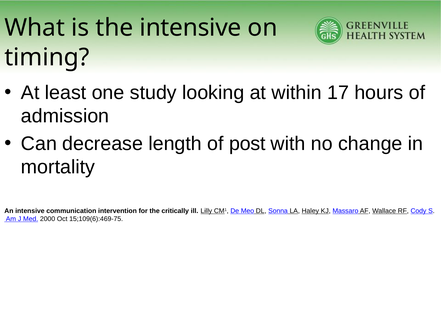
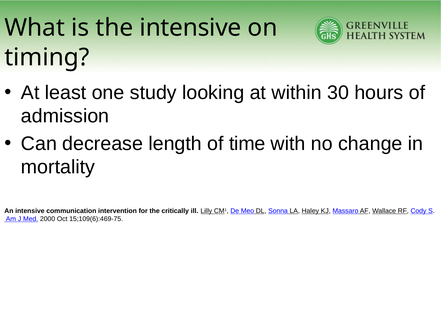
17: 17 -> 30
post: post -> time
